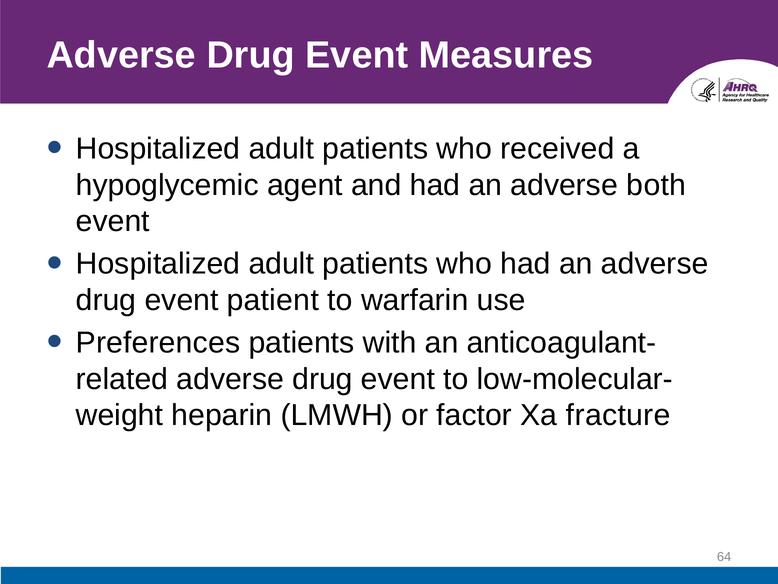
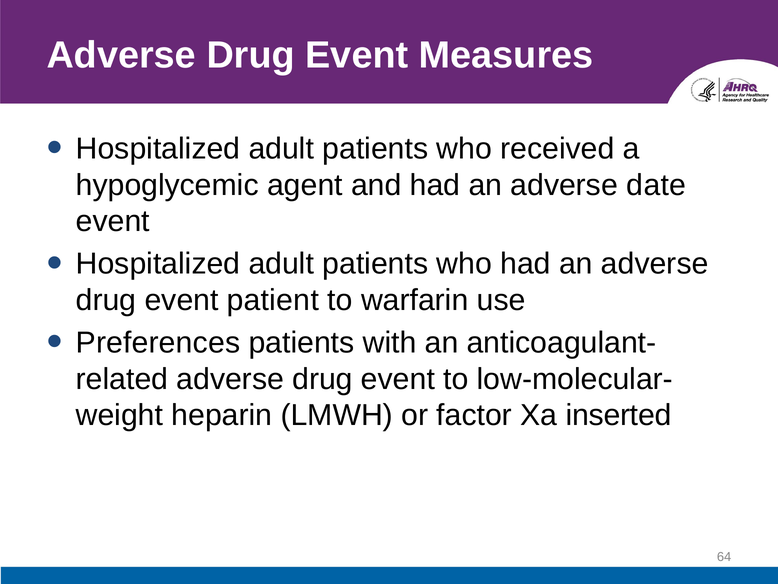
both: both -> date
fracture: fracture -> inserted
